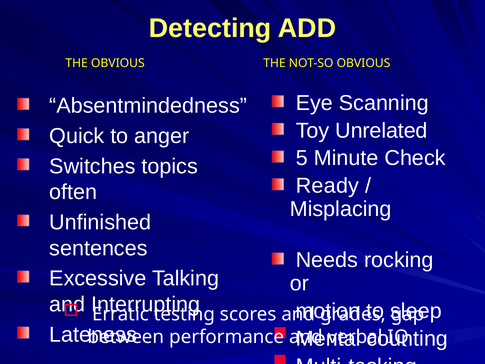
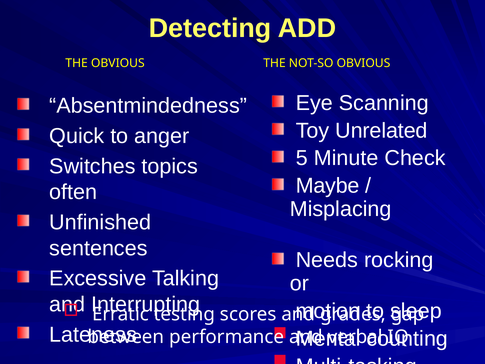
Ready: Ready -> Maybe
